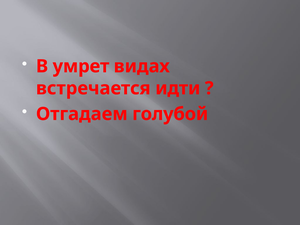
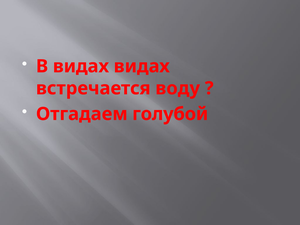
В умрет: умрет -> видах
идти: идти -> воду
